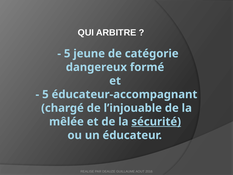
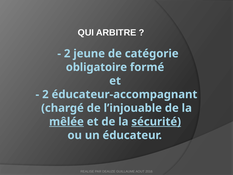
5 at (67, 54): 5 -> 2
dangereux: dangereux -> obligatoire
5 at (45, 94): 5 -> 2
mêlée underline: none -> present
